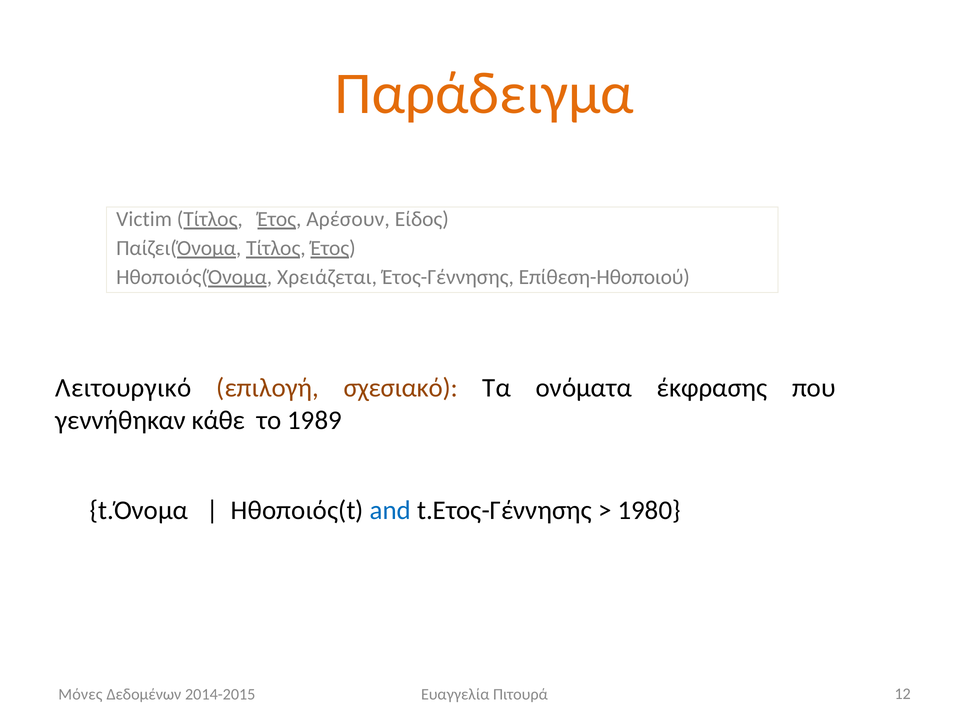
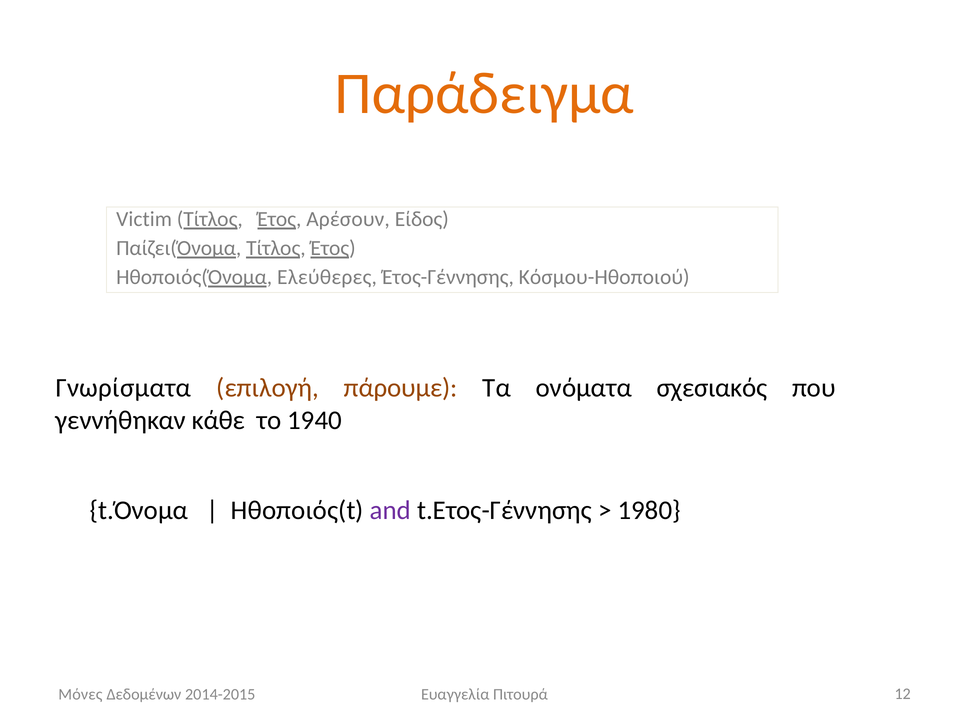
Χρειάζεται: Χρειάζεται -> Ελεύθερες
Επίθεση-Ηθοποιού: Επίθεση-Ηθοποιού -> Κόσμου-Ηθοποιού
Λειτουργικό: Λειτουργικό -> Γνωρίσματα
σχεσιακό: σχεσιακό -> πάρουμε
έκφρασης: έκφρασης -> σχεσιακός
1989: 1989 -> 1940
and colour: blue -> purple
